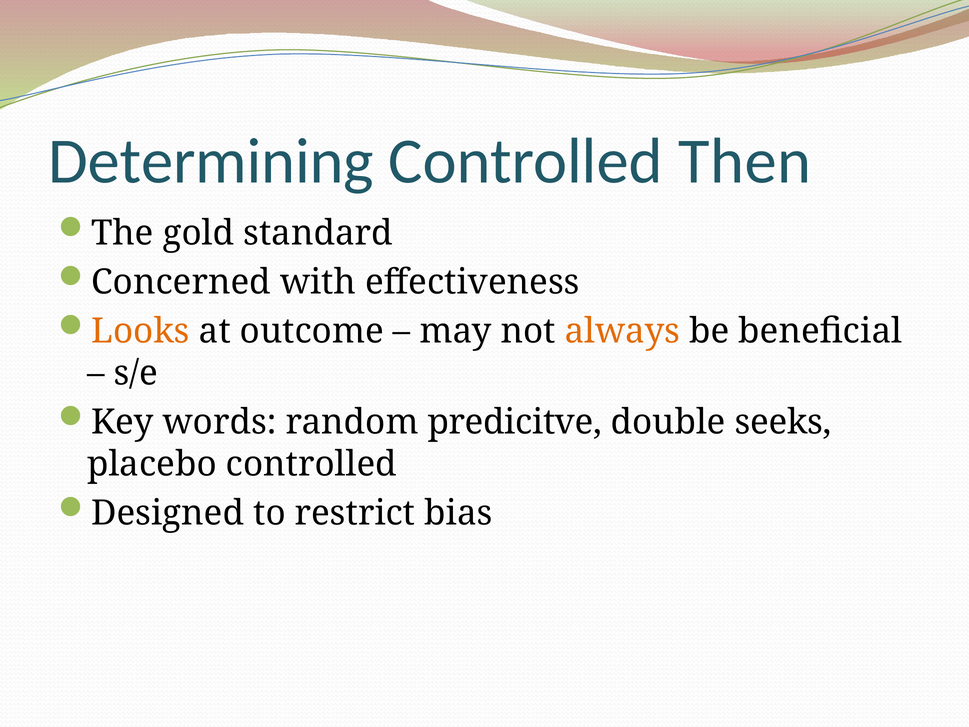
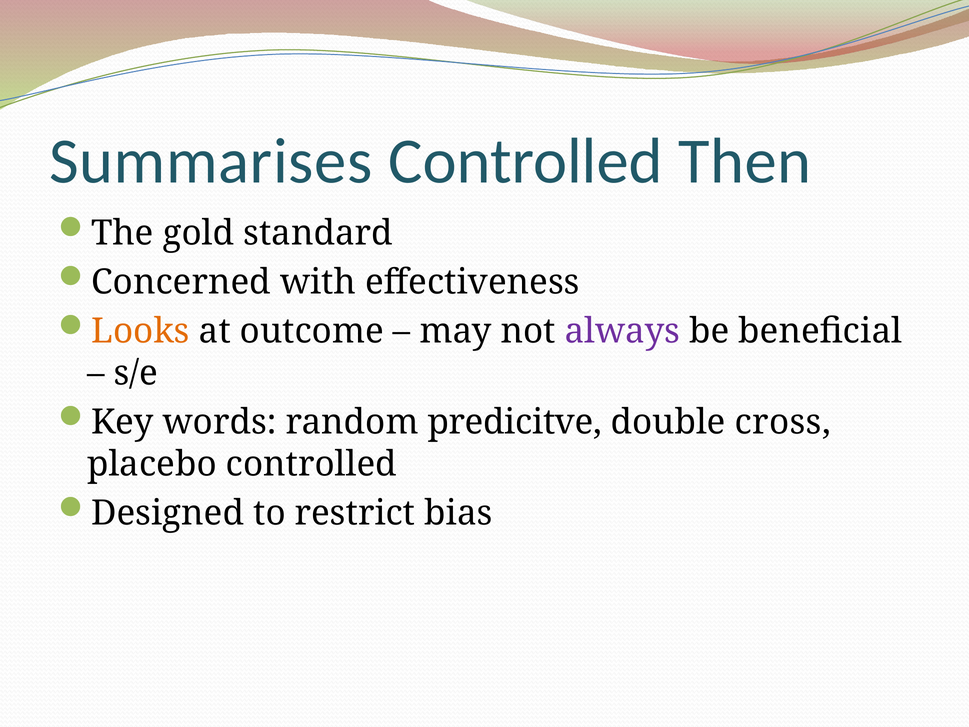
Determining: Determining -> Summarises
always colour: orange -> purple
seeks: seeks -> cross
